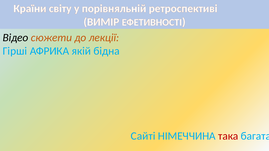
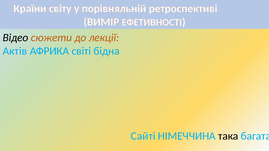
Гірші: Гірші -> Актів
якій: якій -> світі
така colour: red -> black
